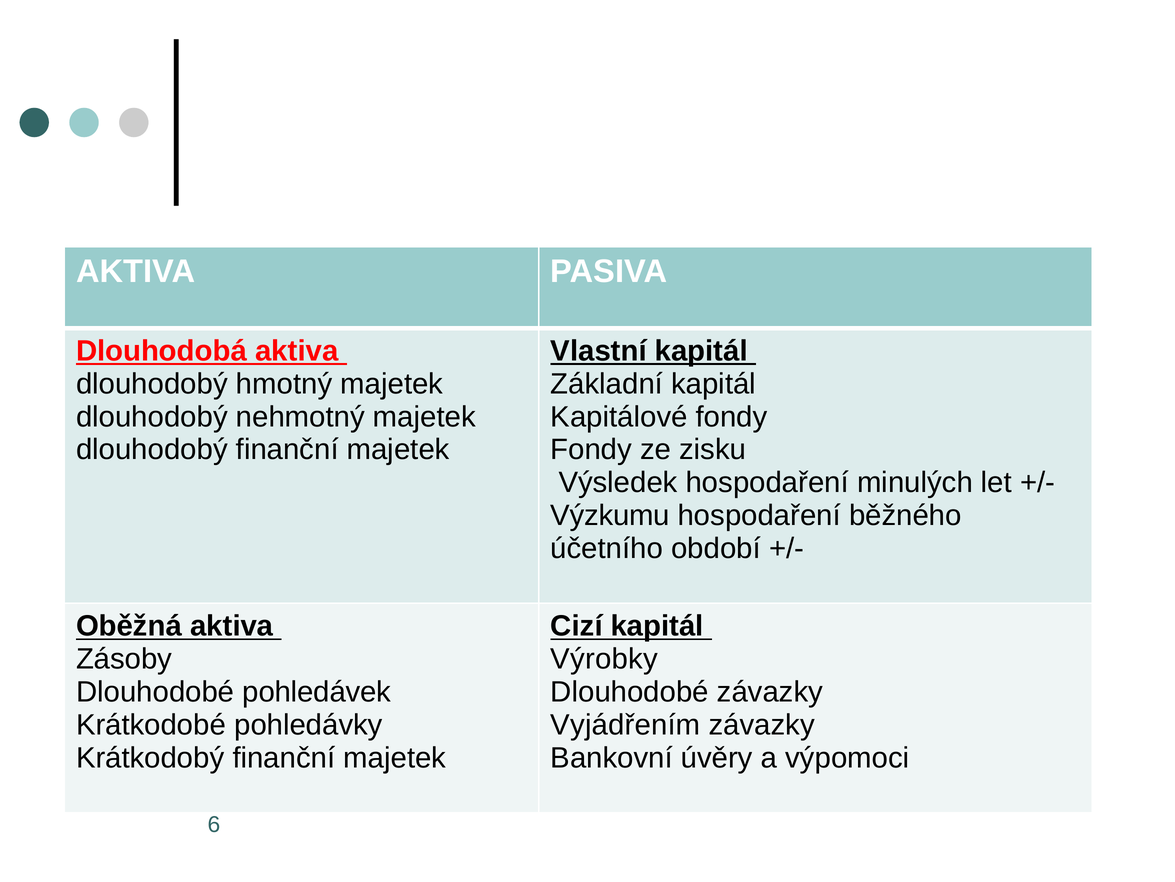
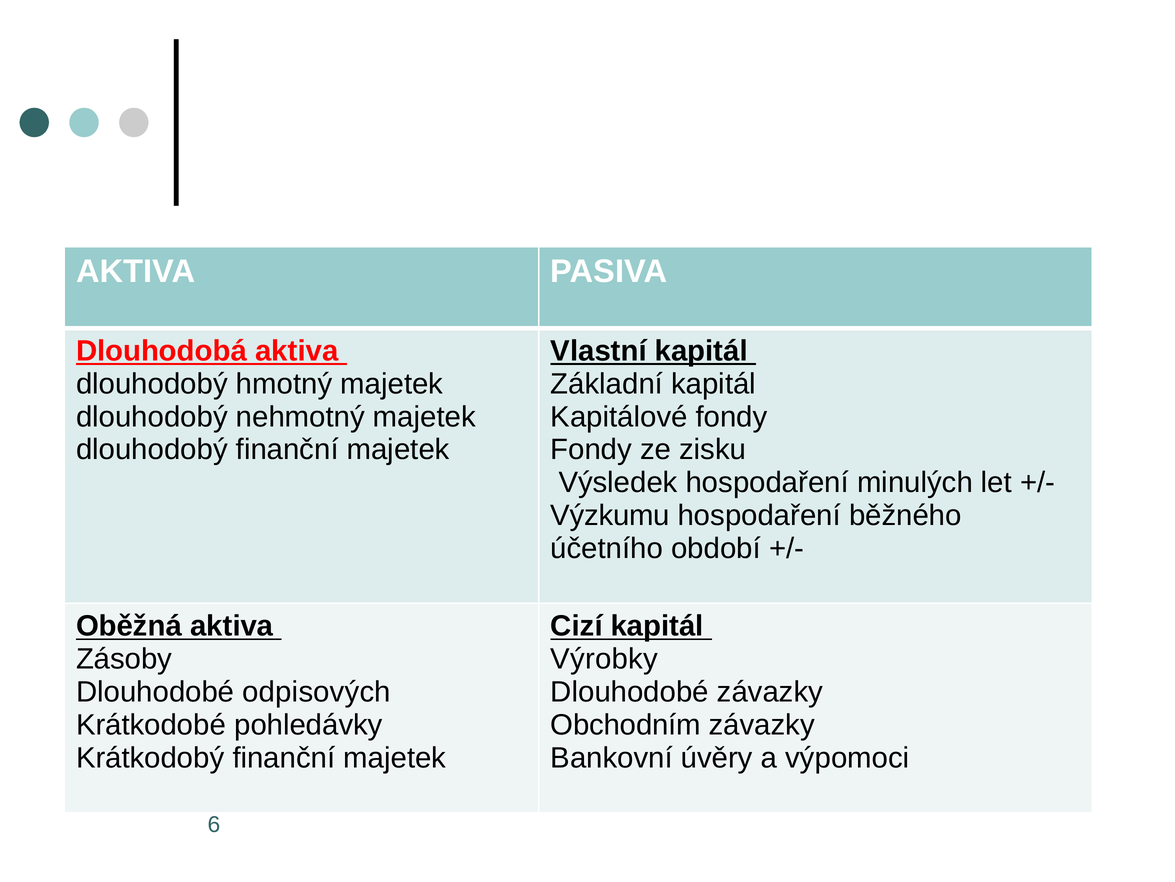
pohledávek: pohledávek -> odpisových
Vyjádřením: Vyjádřením -> Obchodním
